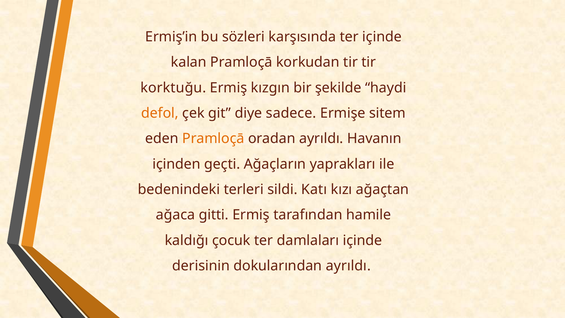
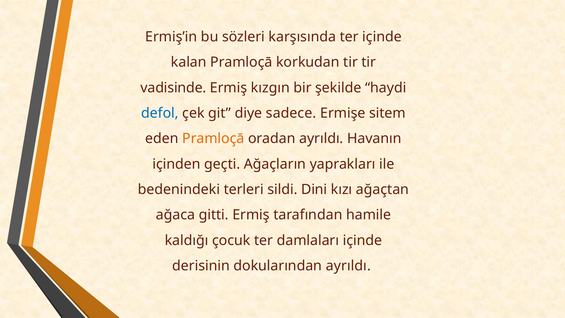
korktuğu: korktuğu -> vadisinde
defol colour: orange -> blue
Katı: Katı -> Dini
